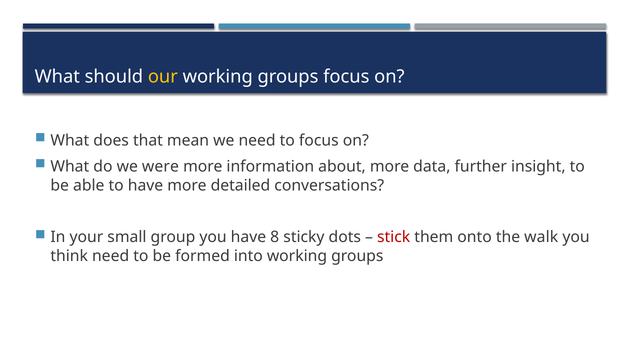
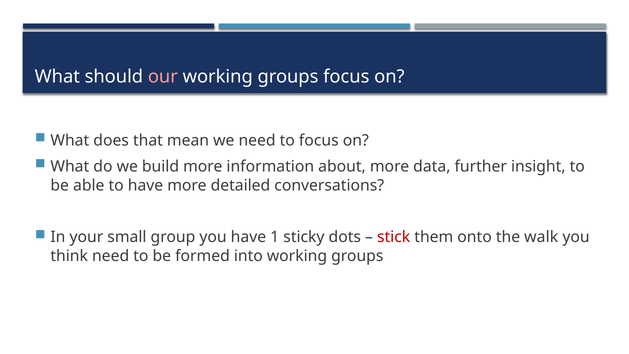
our colour: yellow -> pink
were: were -> build
8: 8 -> 1
